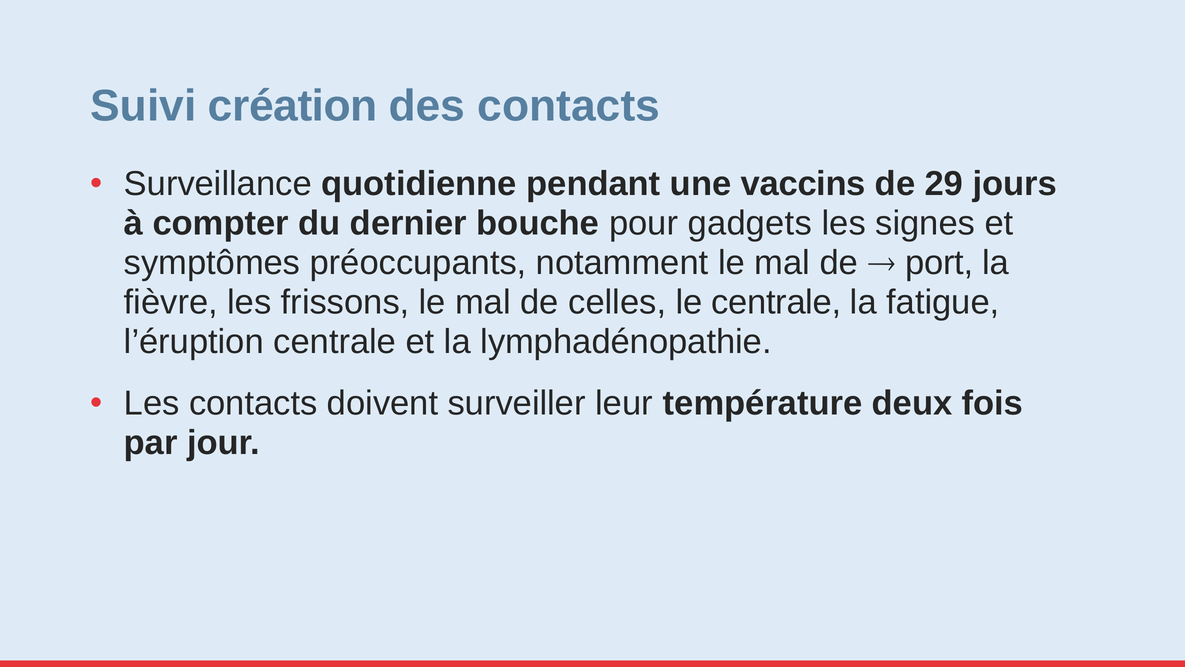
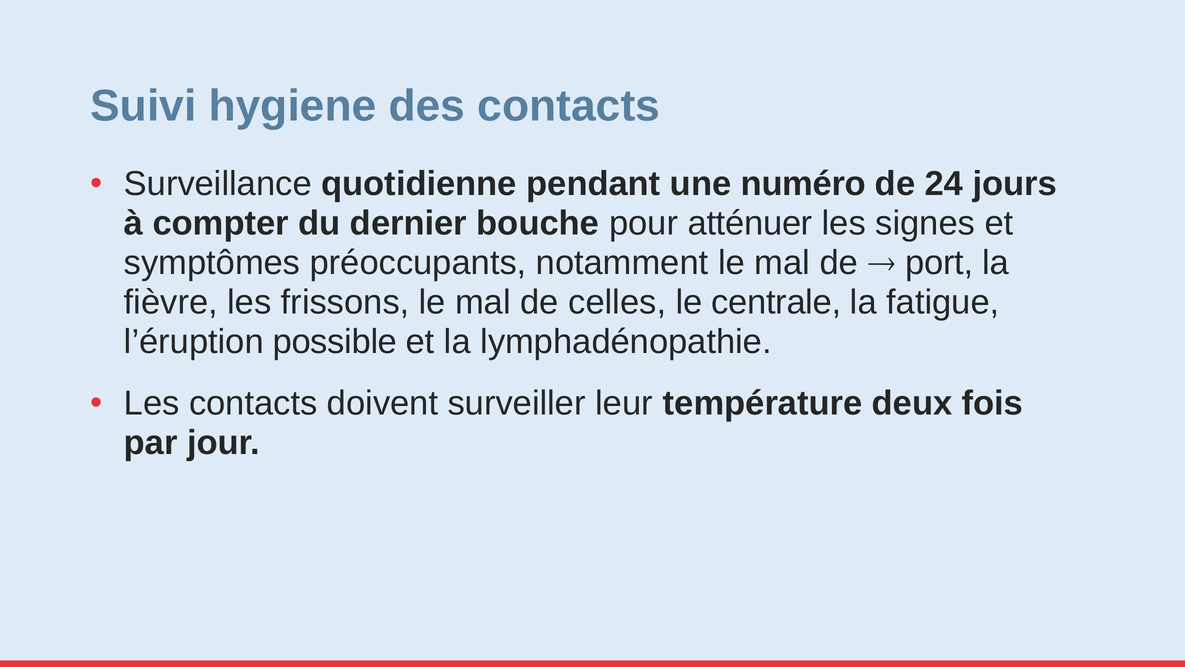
création: création -> hygiene
vaccins: vaccins -> numéro
29: 29 -> 24
gadgets: gadgets -> atténuer
l’éruption centrale: centrale -> possible
